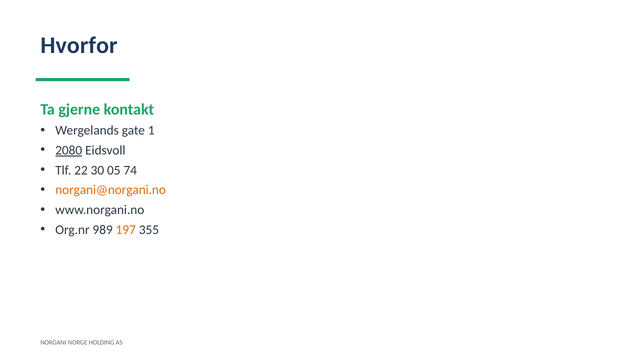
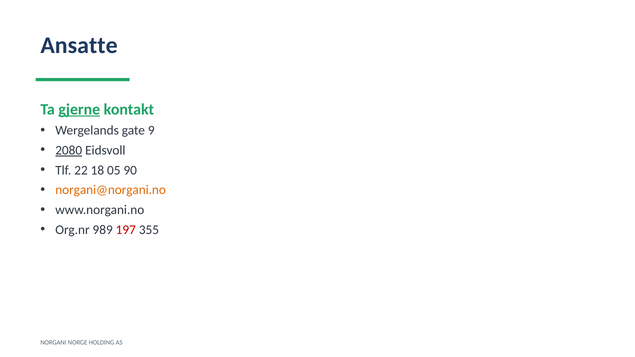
Hvorfor: Hvorfor -> Ansatte
gjerne underline: none -> present
1: 1 -> 9
30: 30 -> 18
74: 74 -> 90
197 colour: orange -> red
